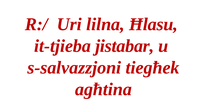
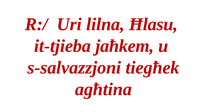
jistabar: jistabar -> jaħkem
